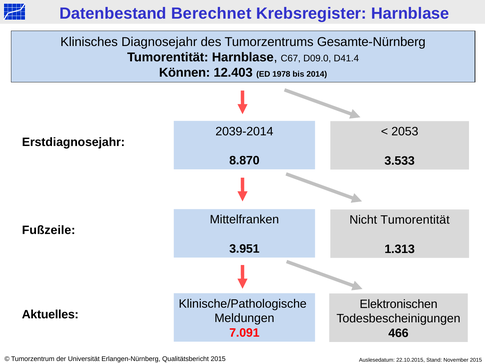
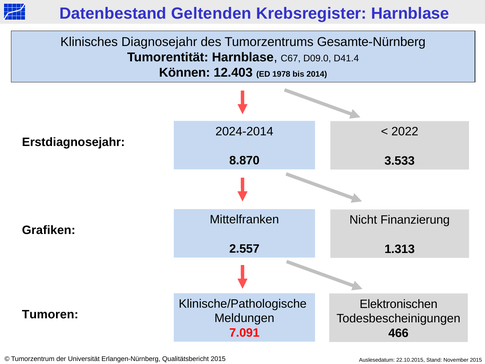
Berechnet: Berechnet -> Geltenden
2039-2014: 2039-2014 -> 2024-2014
2053: 2053 -> 2022
Nicht Tumorentität: Tumorentität -> Finanzierung
Fußzeile: Fußzeile -> Grafiken
3.951: 3.951 -> 2.557
Aktuelles: Aktuelles -> Tumoren
